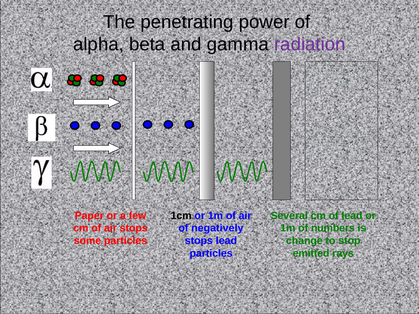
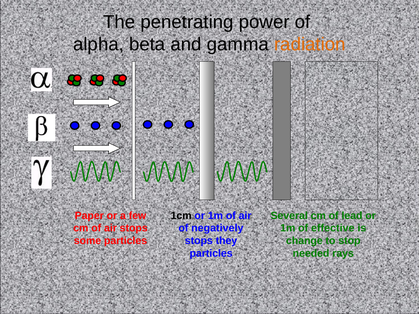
radiation colour: purple -> orange
numbers: numbers -> effective
stops lead: lead -> they
emitted: emitted -> needed
